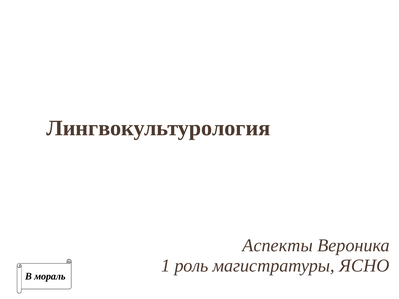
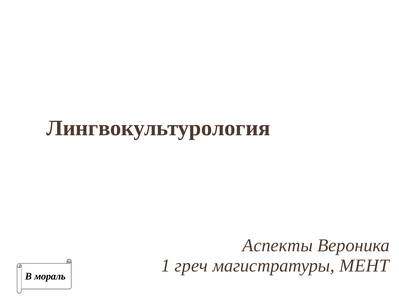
роль: роль -> греч
ЯСНО: ЯСНО -> МЕНТ
